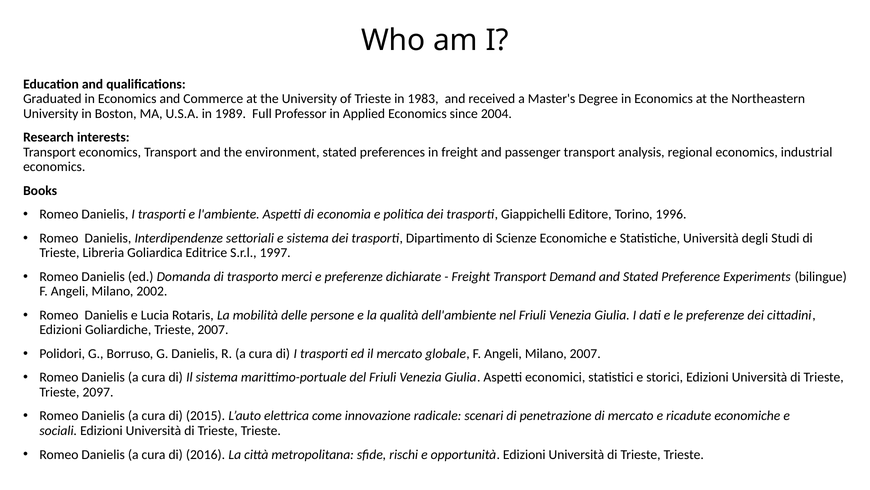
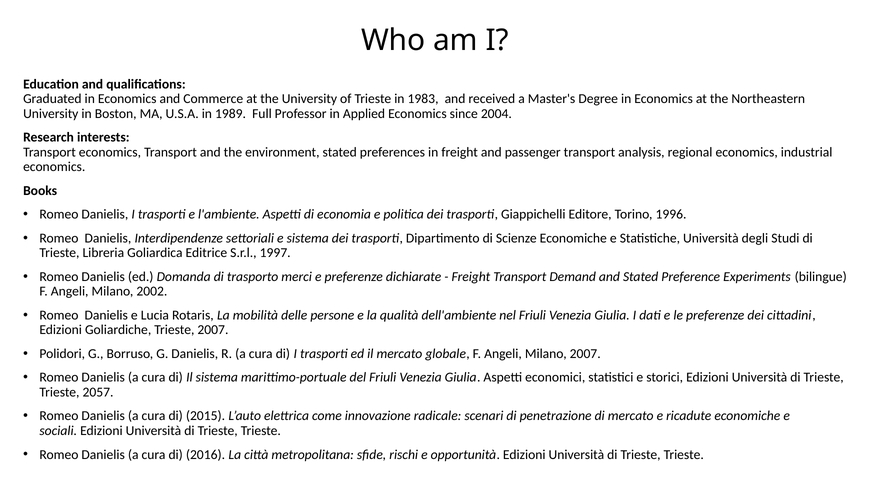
2097: 2097 -> 2057
